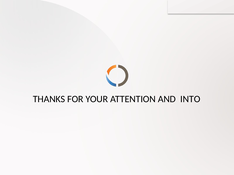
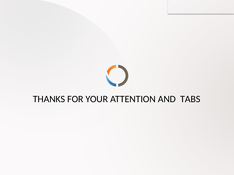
INTO: INTO -> TABS
